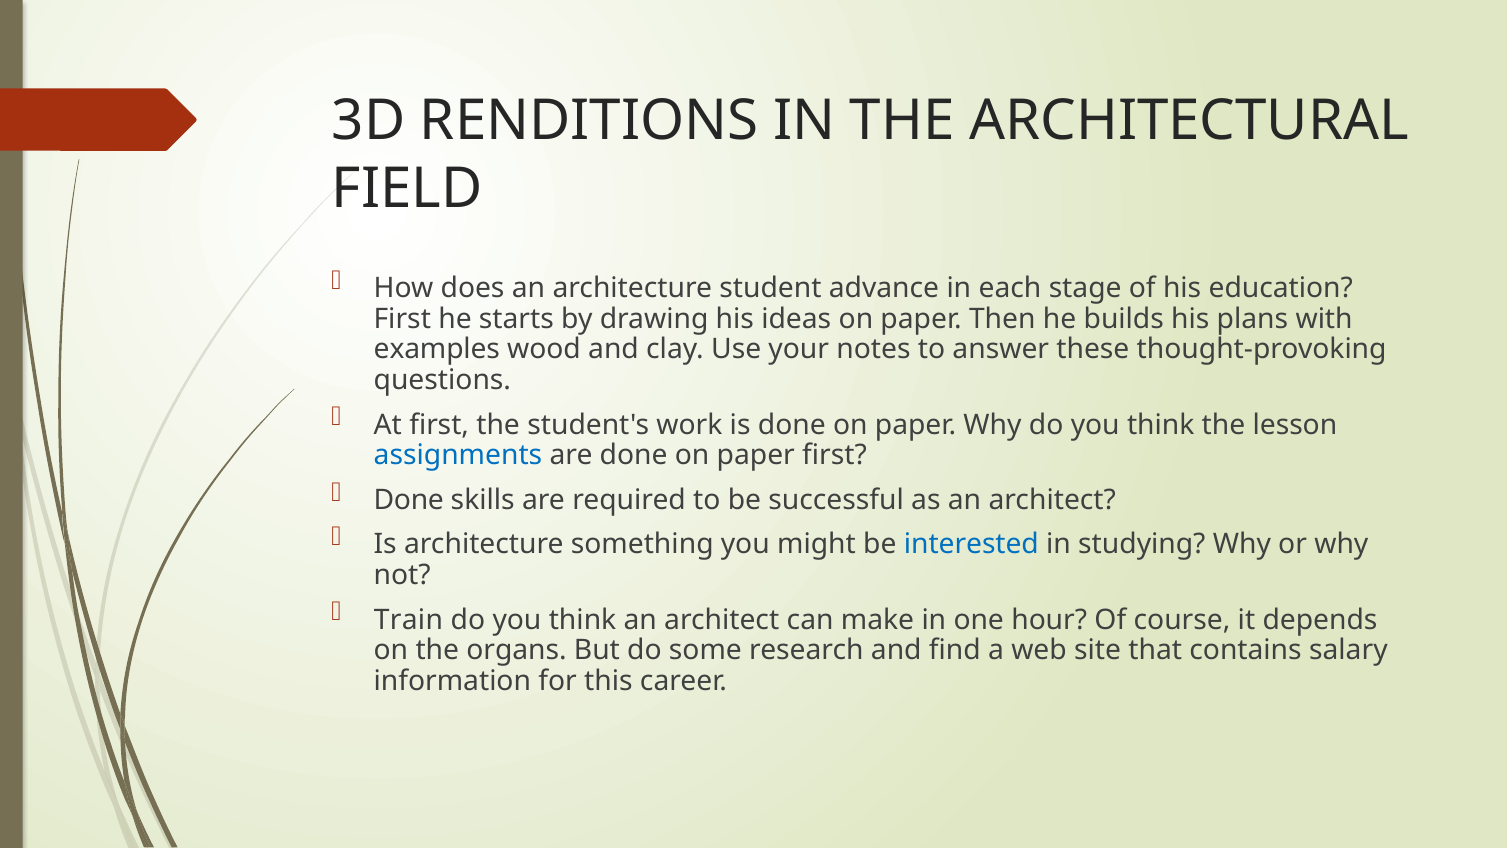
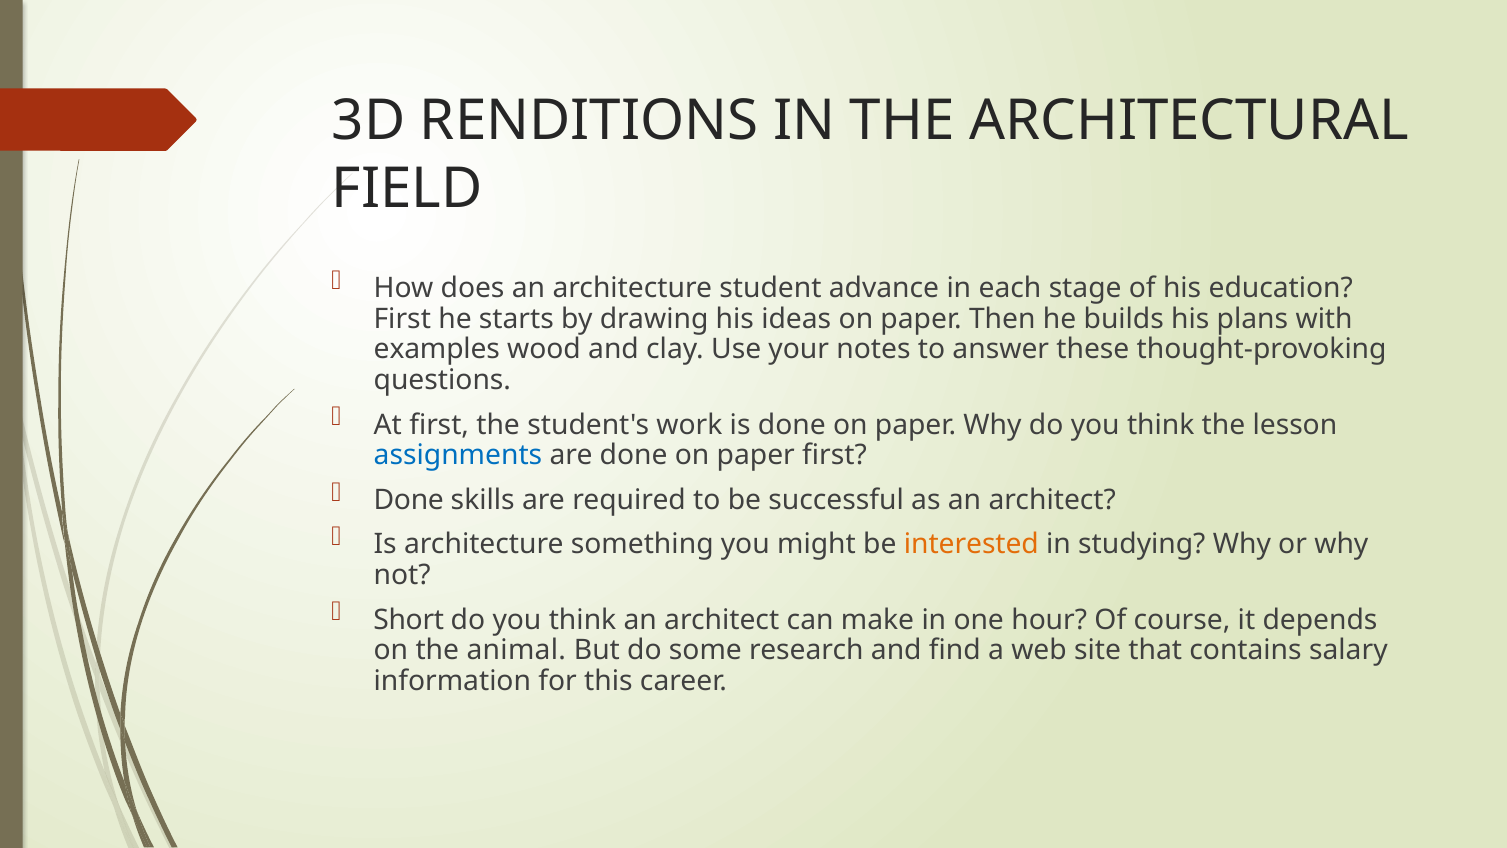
interested colour: blue -> orange
Train: Train -> Short
organs: organs -> animal
